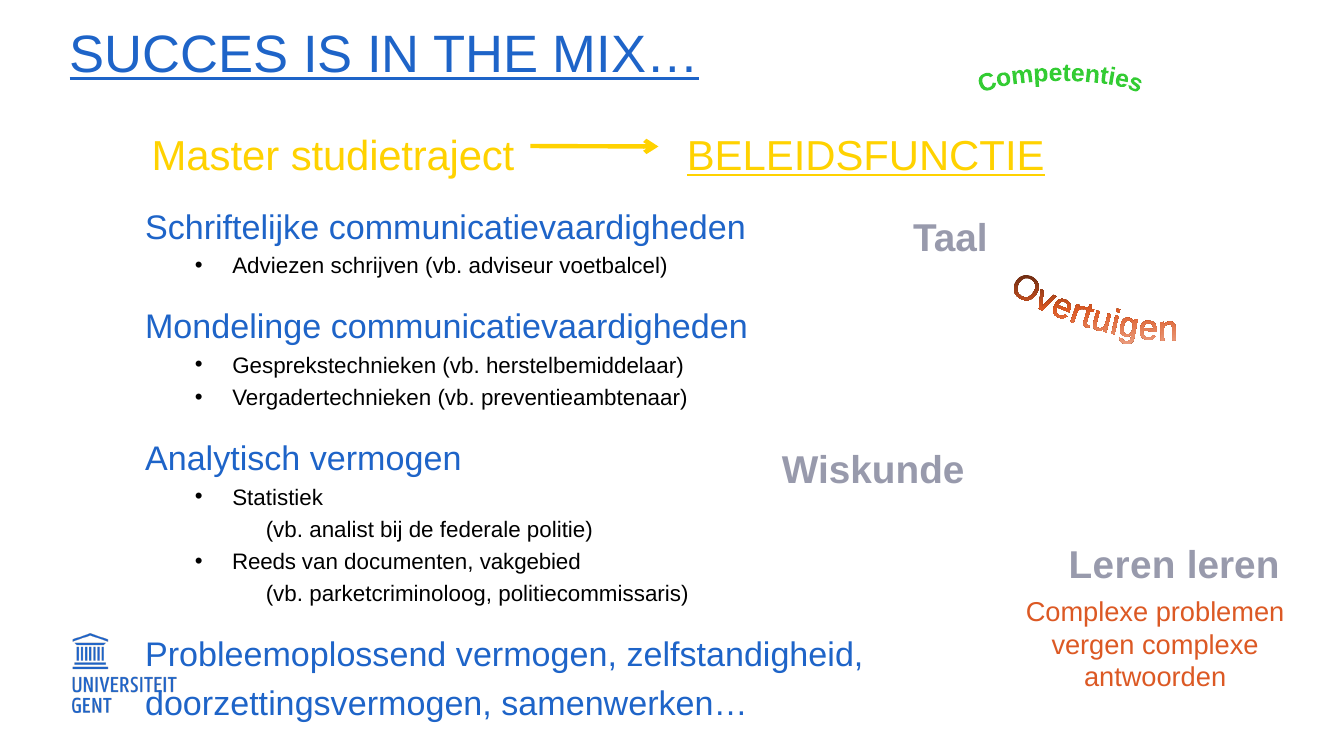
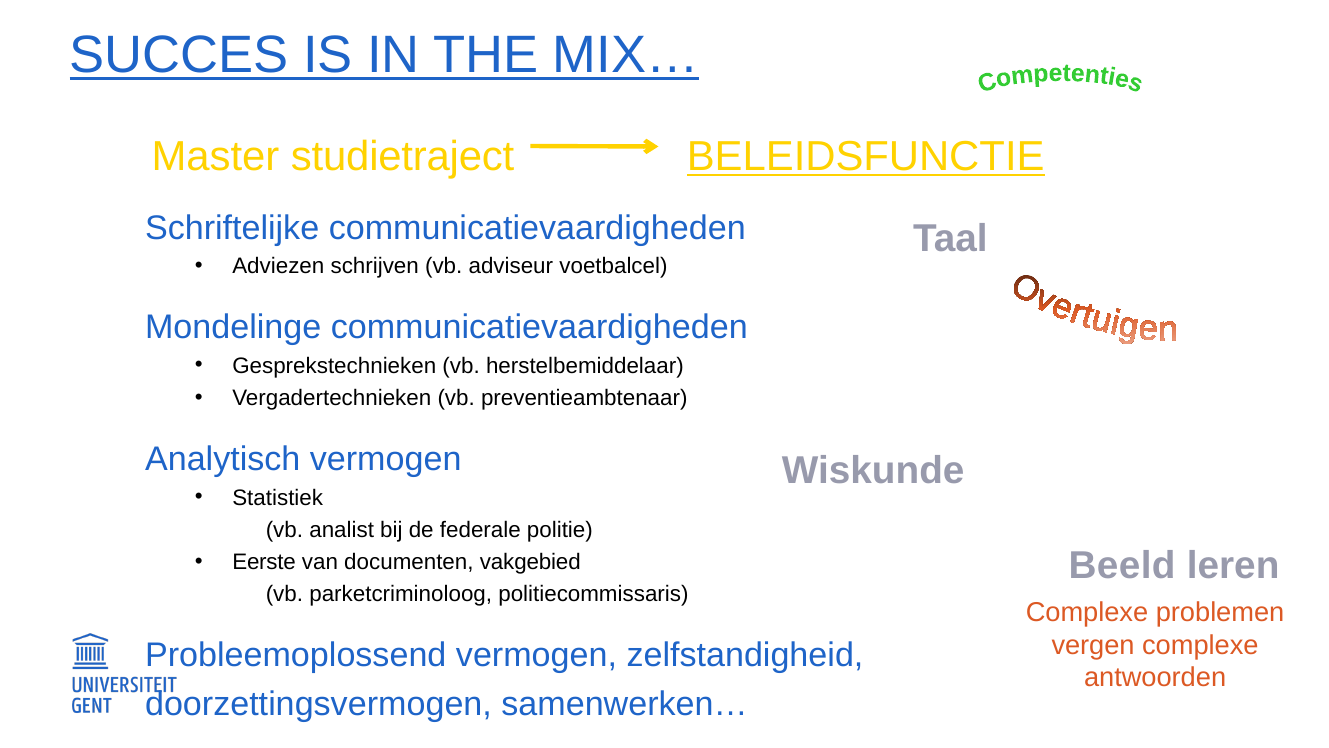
Leren at (1122, 566): Leren -> Beeld
Reeds: Reeds -> Eerste
